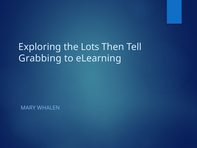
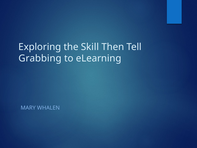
Lots: Lots -> Skill
